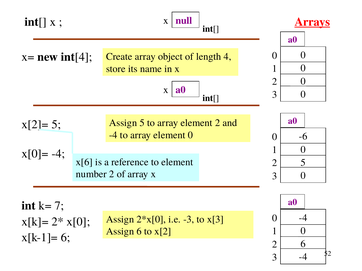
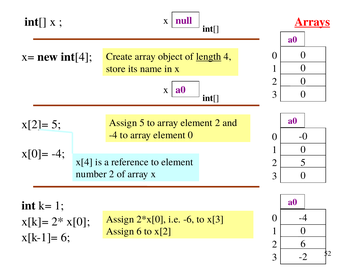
length underline: none -> present
-6: -6 -> -0
x[6: x[6 -> x[4
k= 7: 7 -> 1
-3: -3 -> -6
-4 at (303, 257): -4 -> -2
